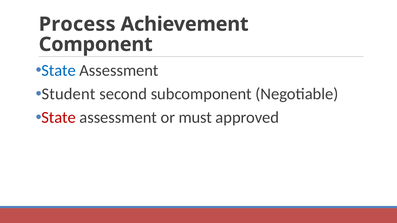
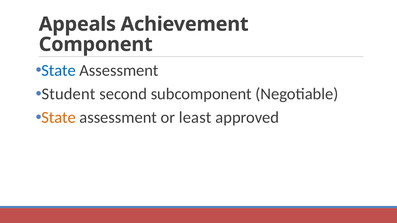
Process: Process -> Appeals
State at (59, 118) colour: red -> orange
must: must -> least
